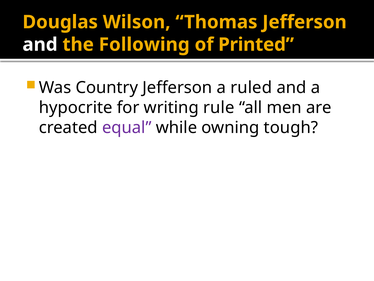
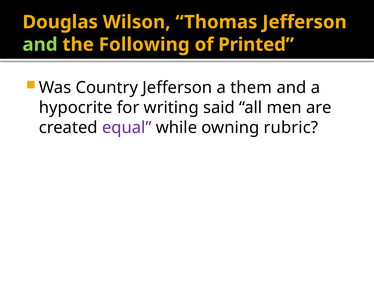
and at (40, 44) colour: white -> light green
ruled: ruled -> them
rule: rule -> said
tough: tough -> rubric
